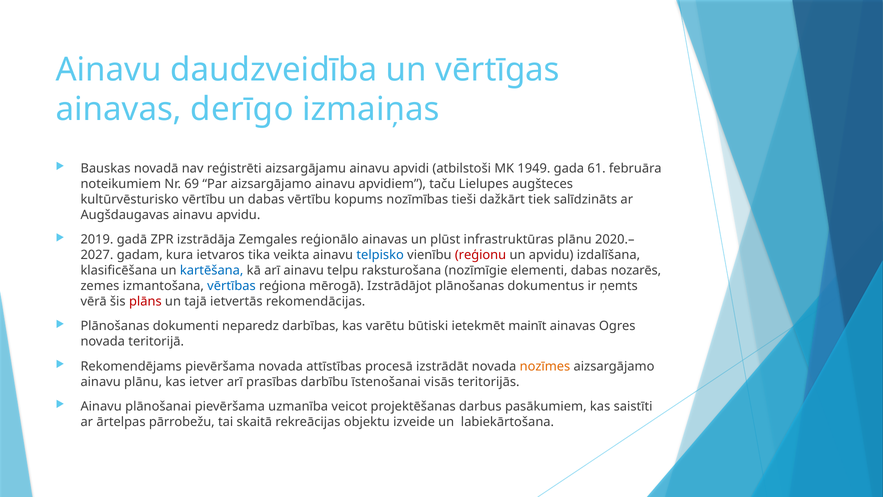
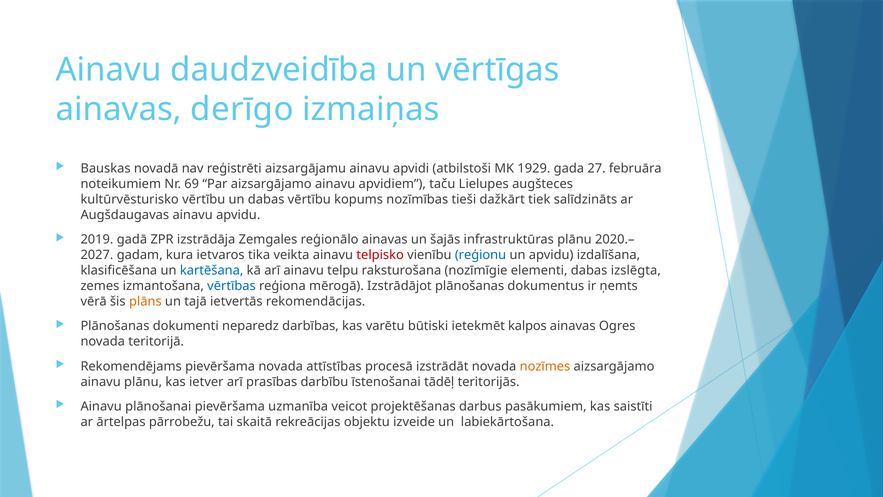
1949: 1949 -> 1929
61: 61 -> 27
plūst: plūst -> šajās
telpisko colour: blue -> red
reģionu colour: red -> blue
nozarēs: nozarēs -> izslēgta
plāns colour: red -> orange
mainīt: mainīt -> kalpos
visās: visās -> tādēļ
